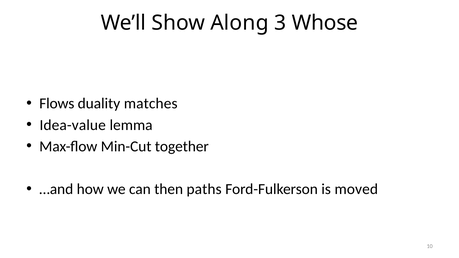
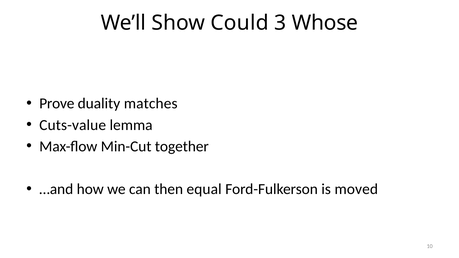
Along: Along -> Could
Flows: Flows -> Prove
Idea-value: Idea-value -> Cuts-value
paths: paths -> equal
